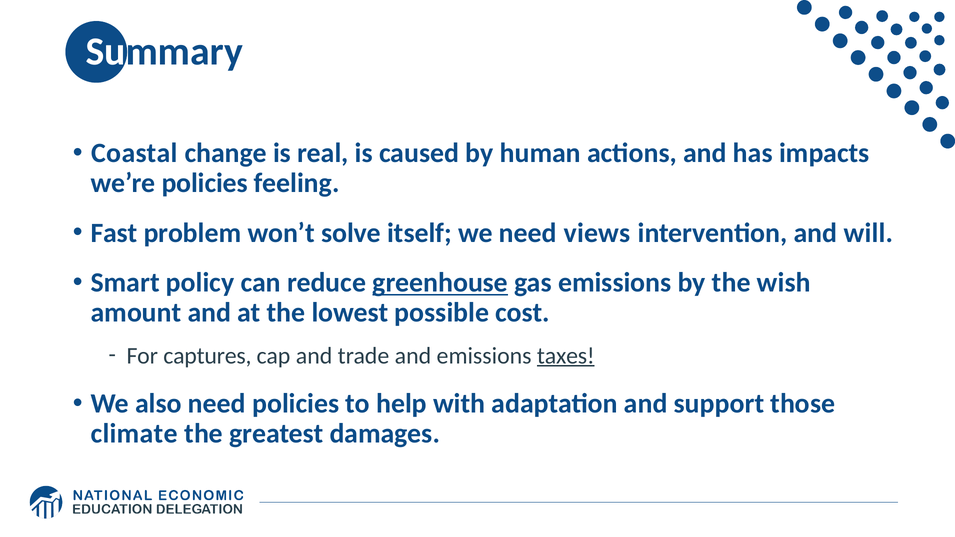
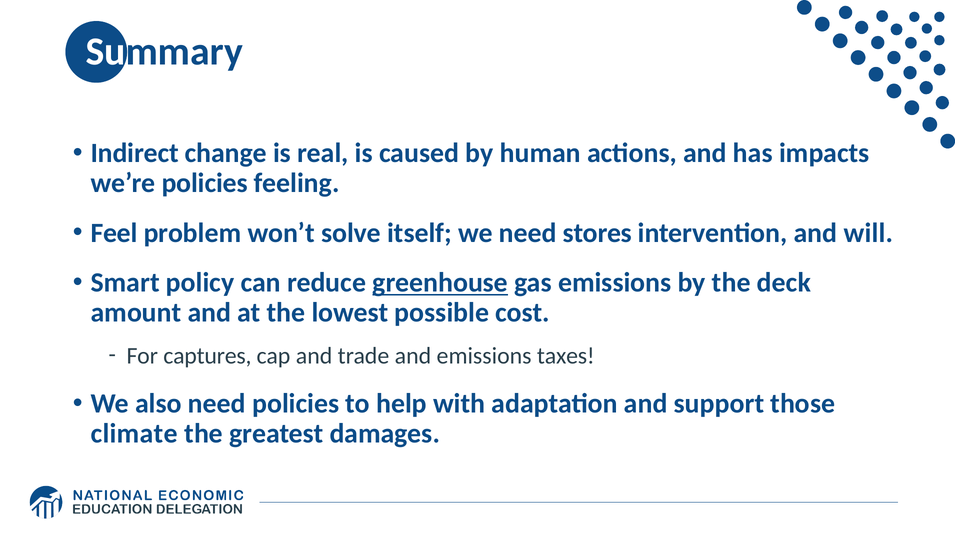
Coastal: Coastal -> Indirect
Fast: Fast -> Feel
views: views -> stores
wish: wish -> deck
taxes underline: present -> none
